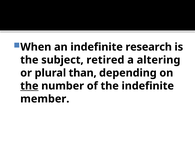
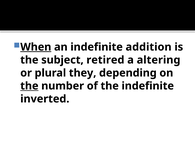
When underline: none -> present
research: research -> addition
than: than -> they
member: member -> inverted
